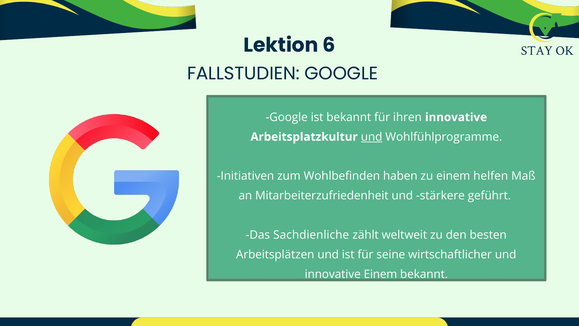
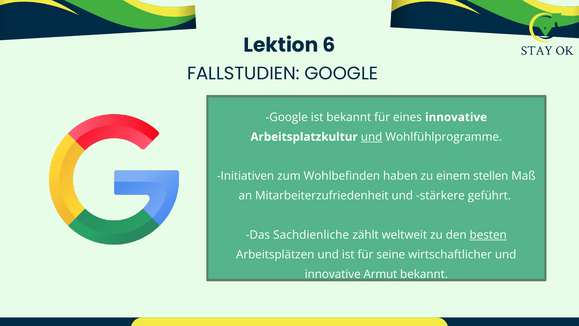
ihren: ihren -> eines
helfen: helfen -> stellen
besten underline: none -> present
innovative Einem: Einem -> Armut
